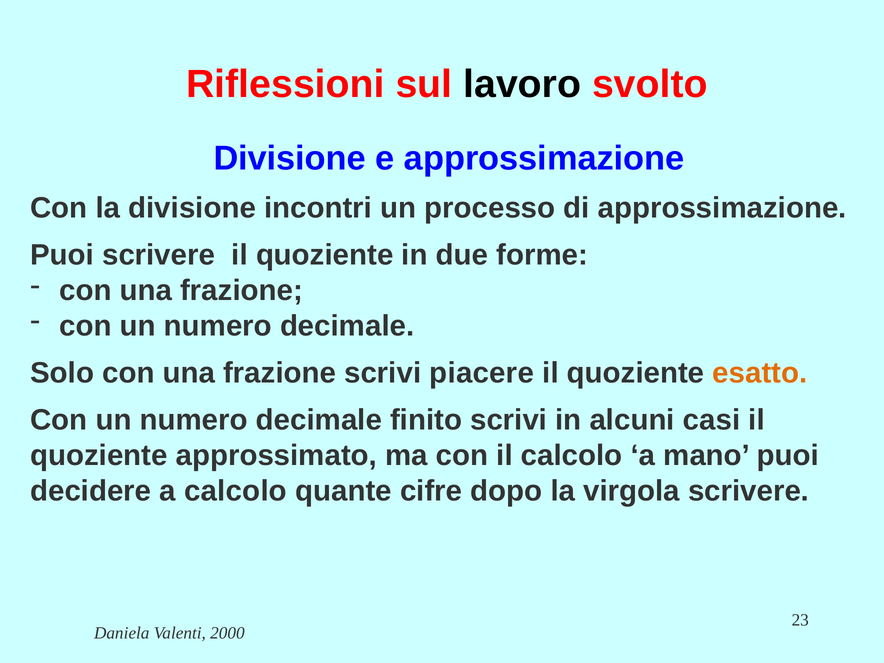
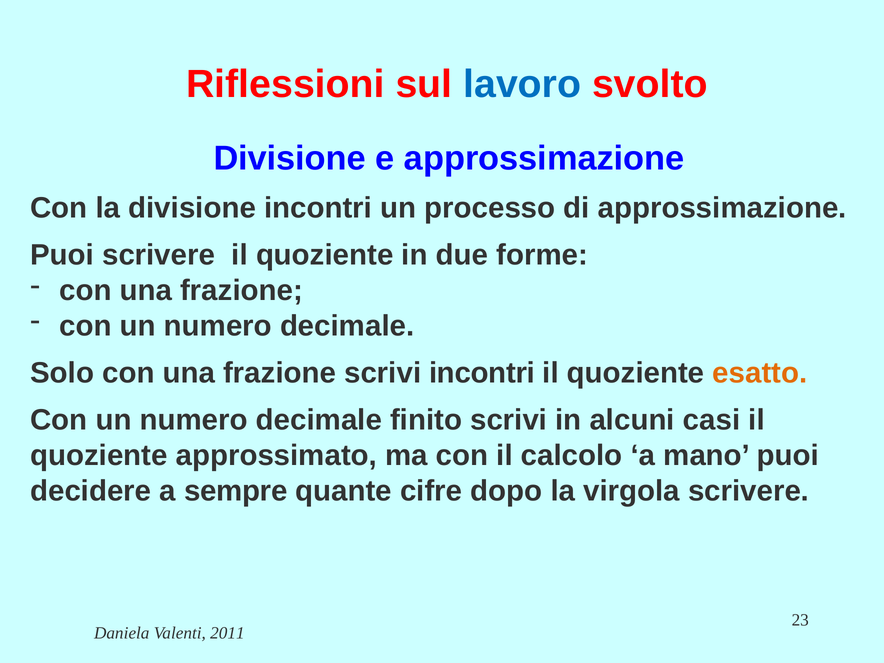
lavoro colour: black -> blue
scrivi piacere: piacere -> incontri
a calcolo: calcolo -> sempre
2000: 2000 -> 2011
